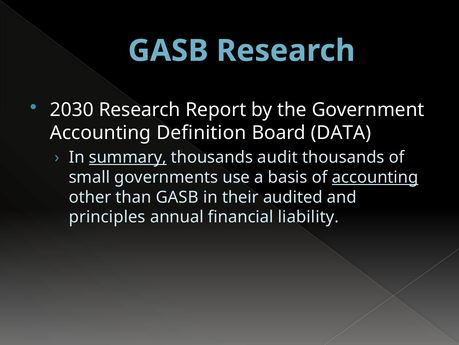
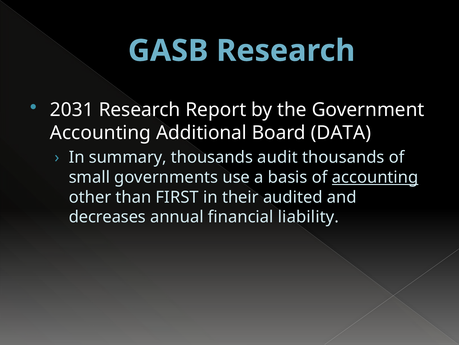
2030: 2030 -> 2031
Definition: Definition -> Additional
summary underline: present -> none
than GASB: GASB -> FIRST
principles: principles -> decreases
